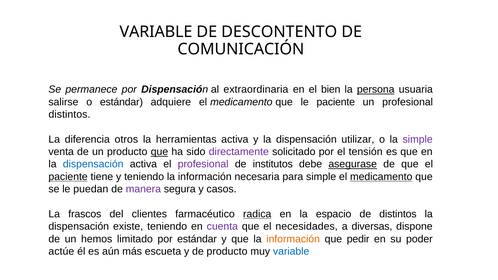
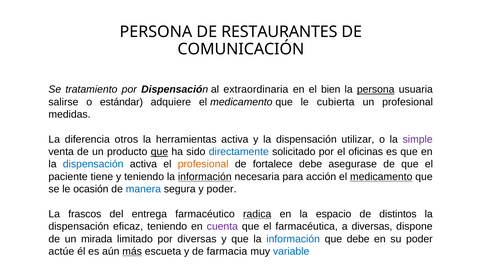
VARIABLE at (156, 32): VARIABLE -> PERSONA
DESCONTENTO: DESCONTENTO -> RESTAURANTES
permanece: permanece -> tratamiento
le paciente: paciente -> cubierta
distintos at (69, 114): distintos -> medidas
directamente colour: purple -> blue
tensión: tensión -> oficinas
profesional at (203, 164) colour: purple -> orange
institutos: institutos -> fortalece
asegurase underline: present -> none
paciente at (68, 177) underline: present -> none
información at (205, 177) underline: none -> present
para simple: simple -> acción
puedan: puedan -> ocasión
manera colour: purple -> blue
y casos: casos -> poder
clientes: clientes -> entrega
existe: existe -> eficaz
necesidades: necesidades -> farmacéutica
hemos: hemos -> mirada
por estándar: estándar -> diversas
información at (293, 239) colour: orange -> blue
que pedir: pedir -> debe
más underline: none -> present
de producto: producto -> farmacia
